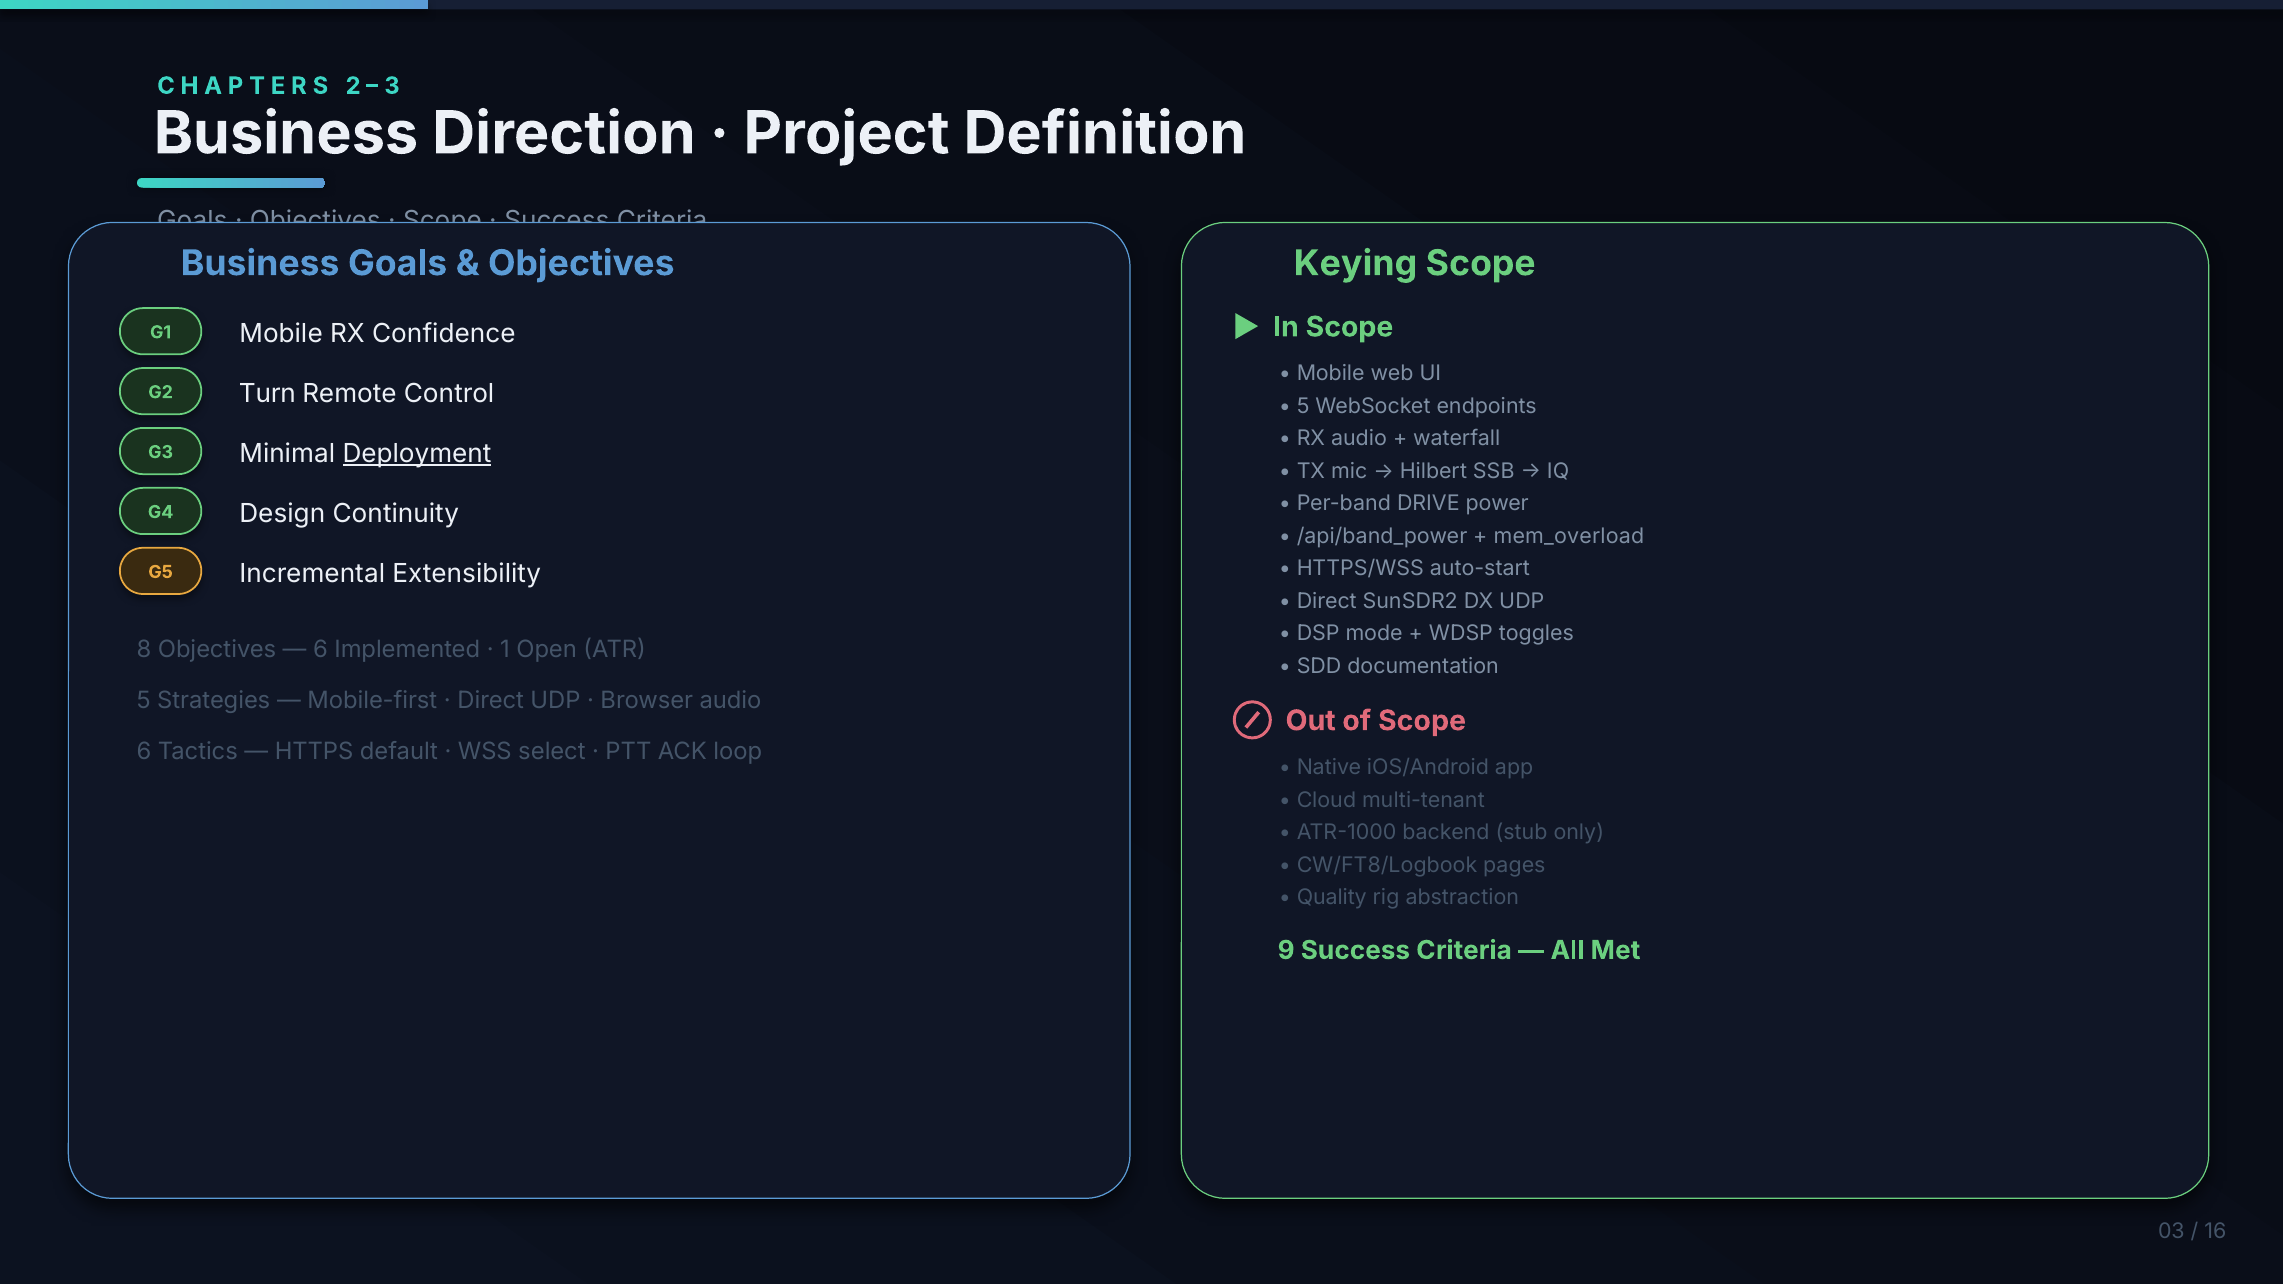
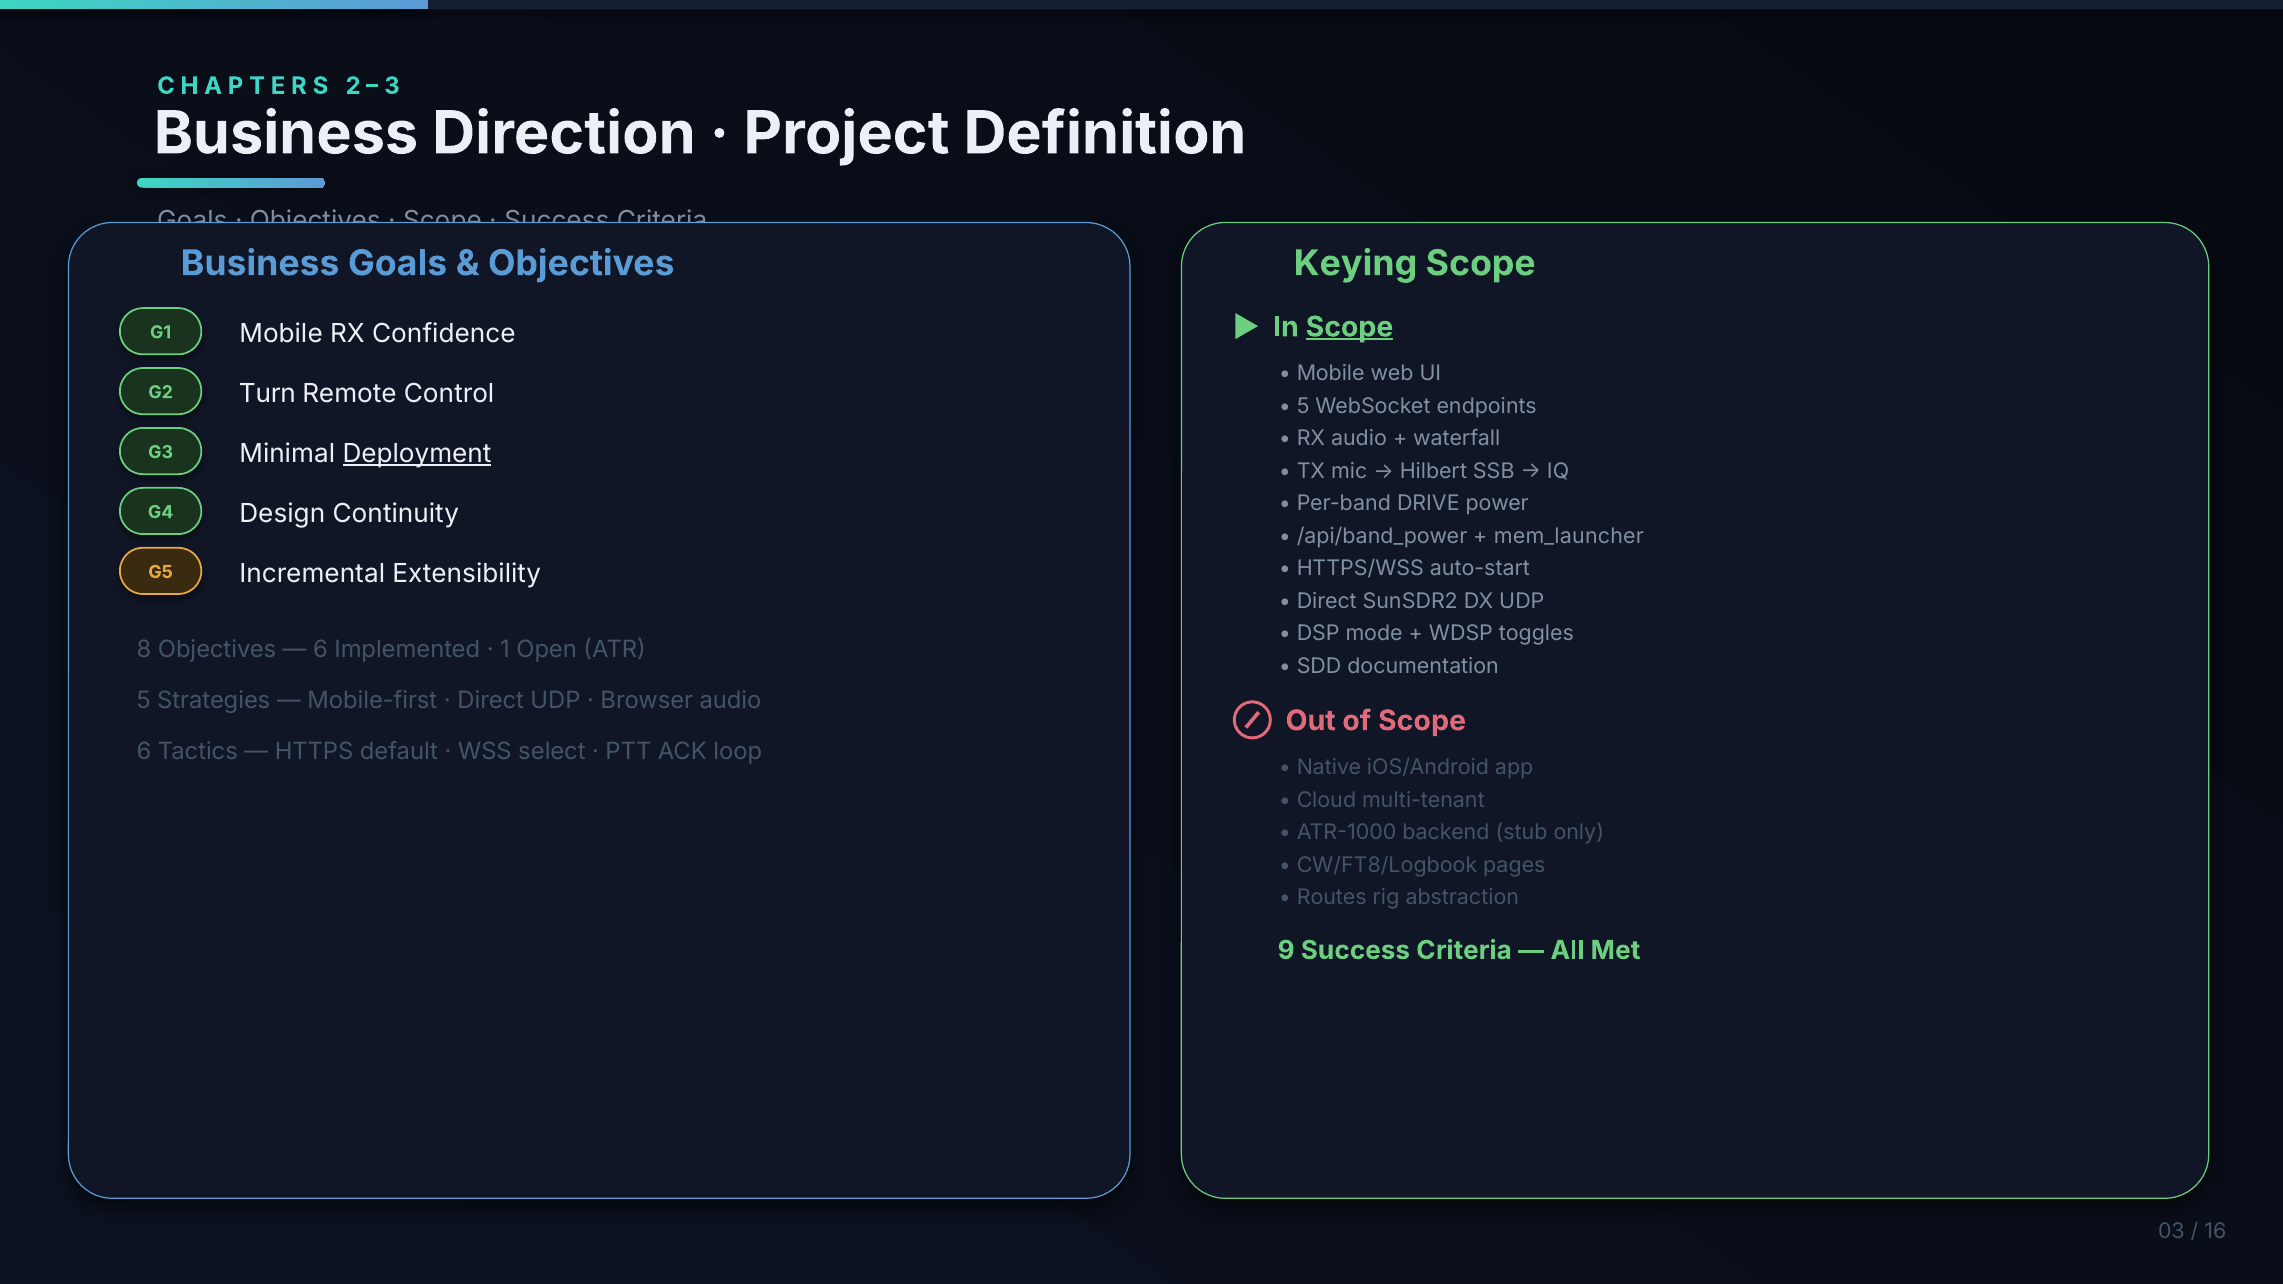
Scope at (1349, 327) underline: none -> present
mem_overload: mem_overload -> mem_launcher
Quality: Quality -> Routes
